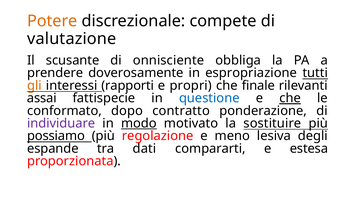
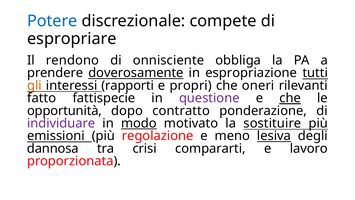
Potere colour: orange -> blue
valutazione: valutazione -> espropriare
scusante: scusante -> rendono
doverosamente underline: none -> present
finale: finale -> oneri
assai: assai -> fatto
questione colour: blue -> purple
conformato: conformato -> opportunità
possiamo: possiamo -> emissioni
lesiva underline: none -> present
espande: espande -> dannosa
dati: dati -> crisi
estesa: estesa -> lavoro
